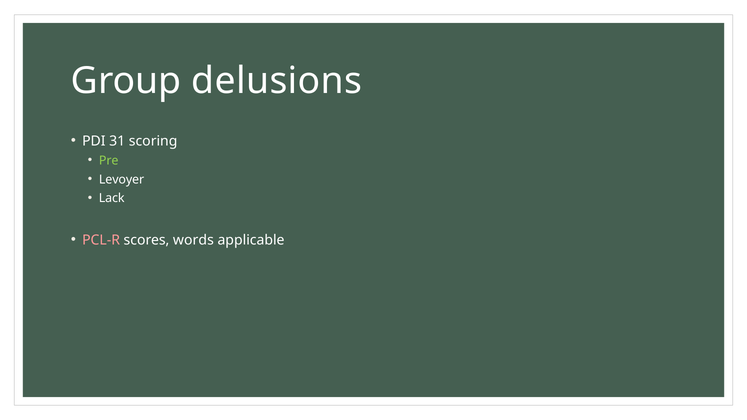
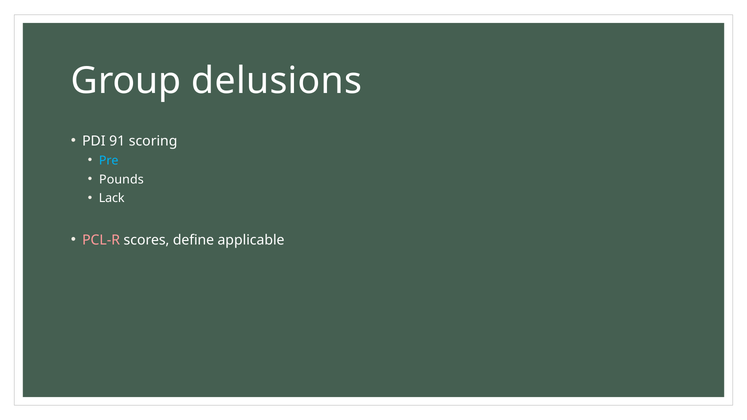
31: 31 -> 91
Pre colour: light green -> light blue
Levoyer: Levoyer -> Pounds
words: words -> define
